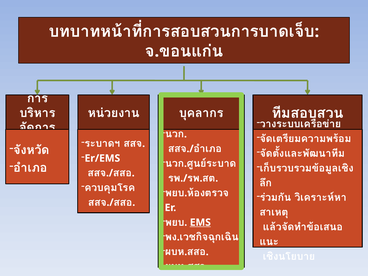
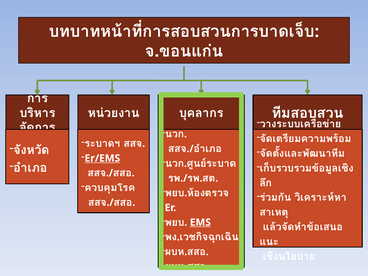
Er/EMS underline: none -> present
